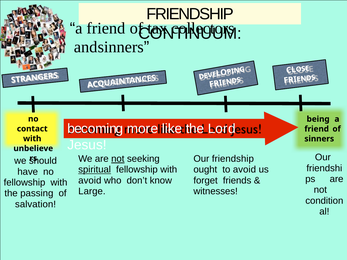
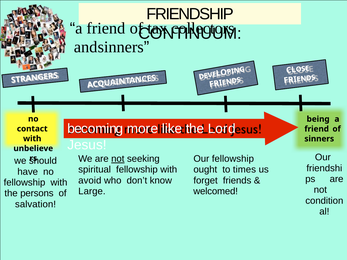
Our friendship: friendship -> fellowship
spiritual underline: present -> none
to avoid: avoid -> times
witnesses: witnesses -> welcomed
passing: passing -> persons
